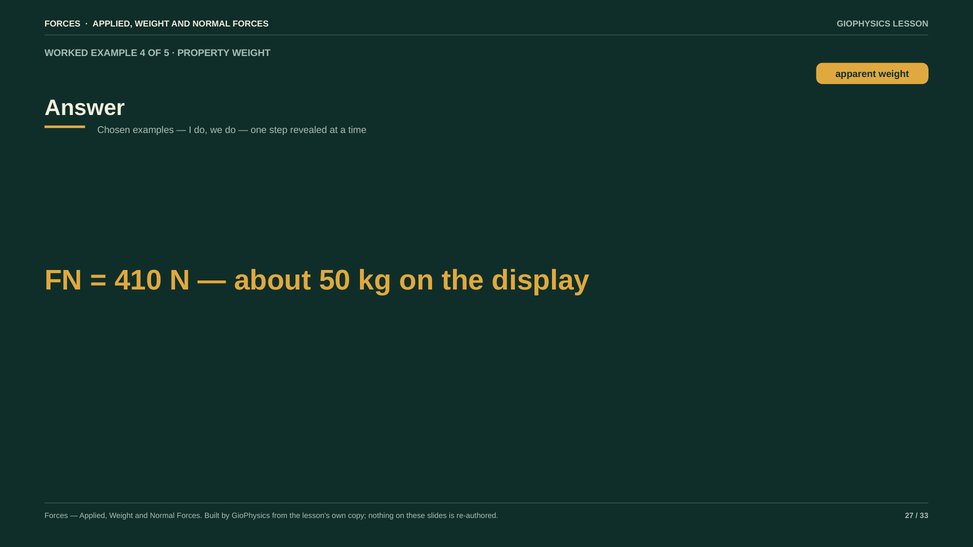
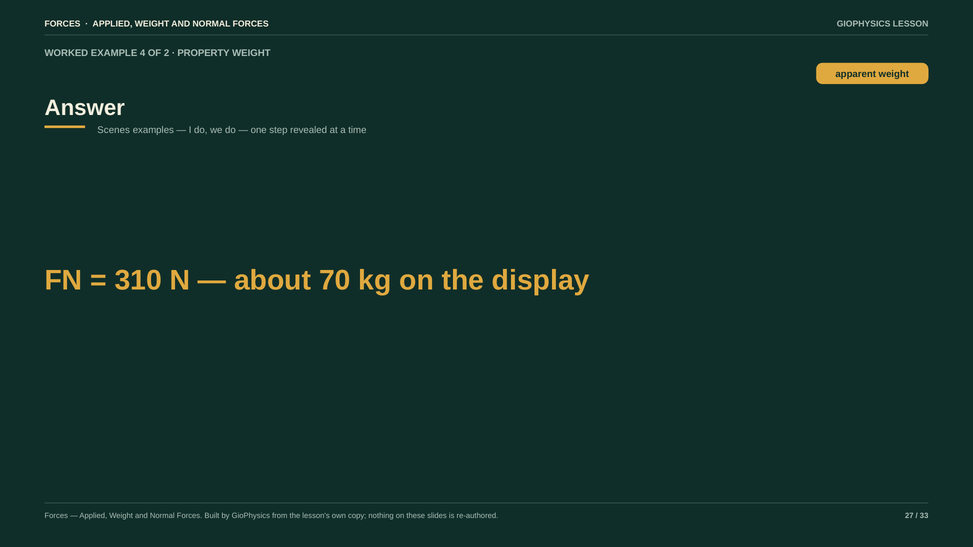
5: 5 -> 2
Chosen: Chosen -> Scenes
410: 410 -> 310
50: 50 -> 70
